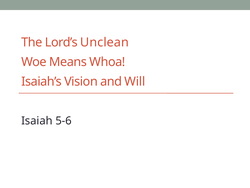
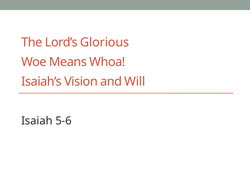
Unclean: Unclean -> Glorious
